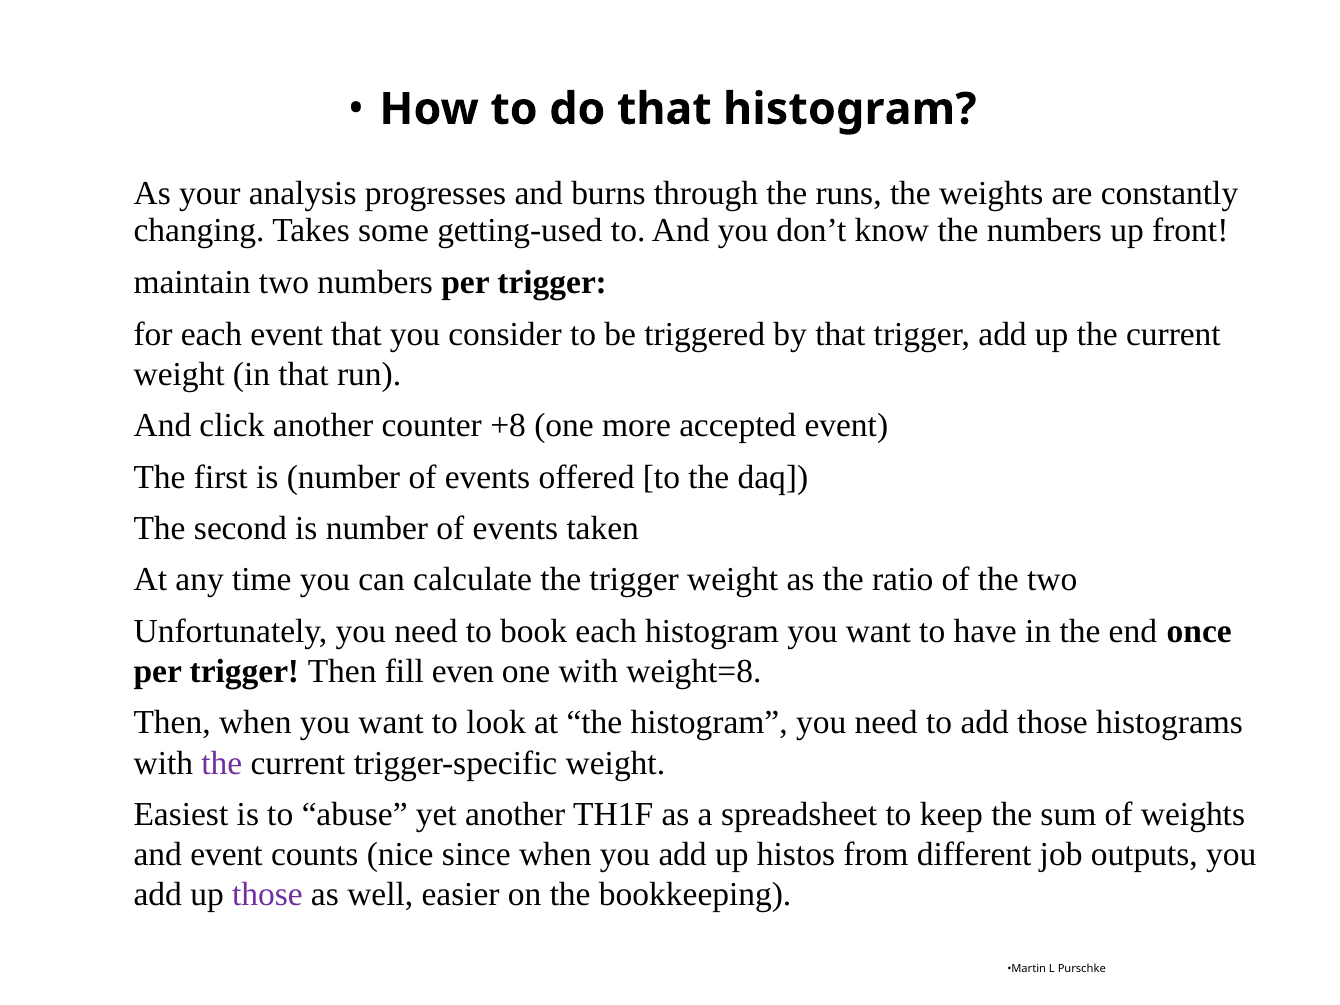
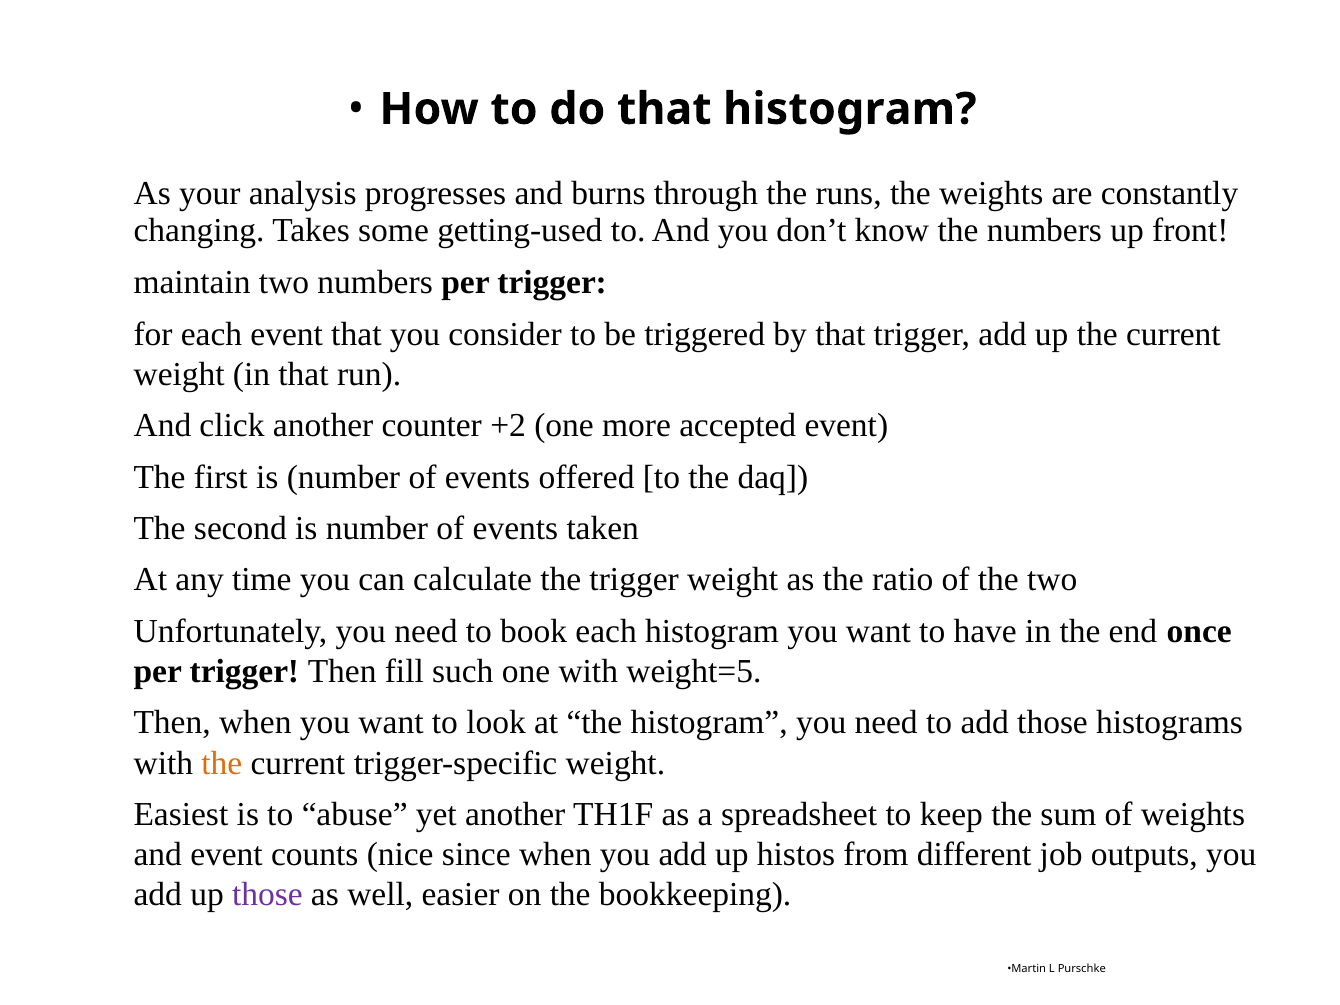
+8: +8 -> +2
even: even -> such
weight=8: weight=8 -> weight=5
the at (222, 763) colour: purple -> orange
